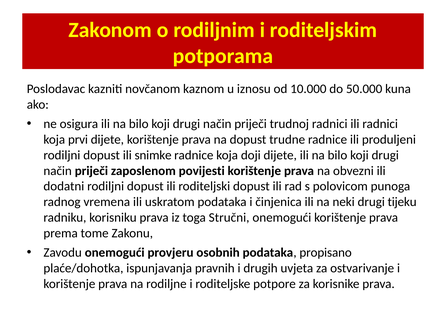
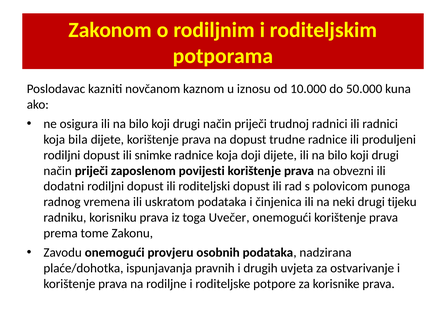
prvi: prvi -> bila
Stručni: Stručni -> Uvečer
propisano: propisano -> nadzirana
